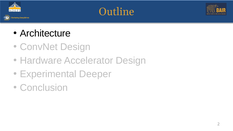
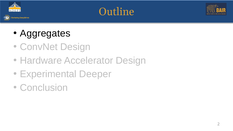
Architecture: Architecture -> Aggregates
